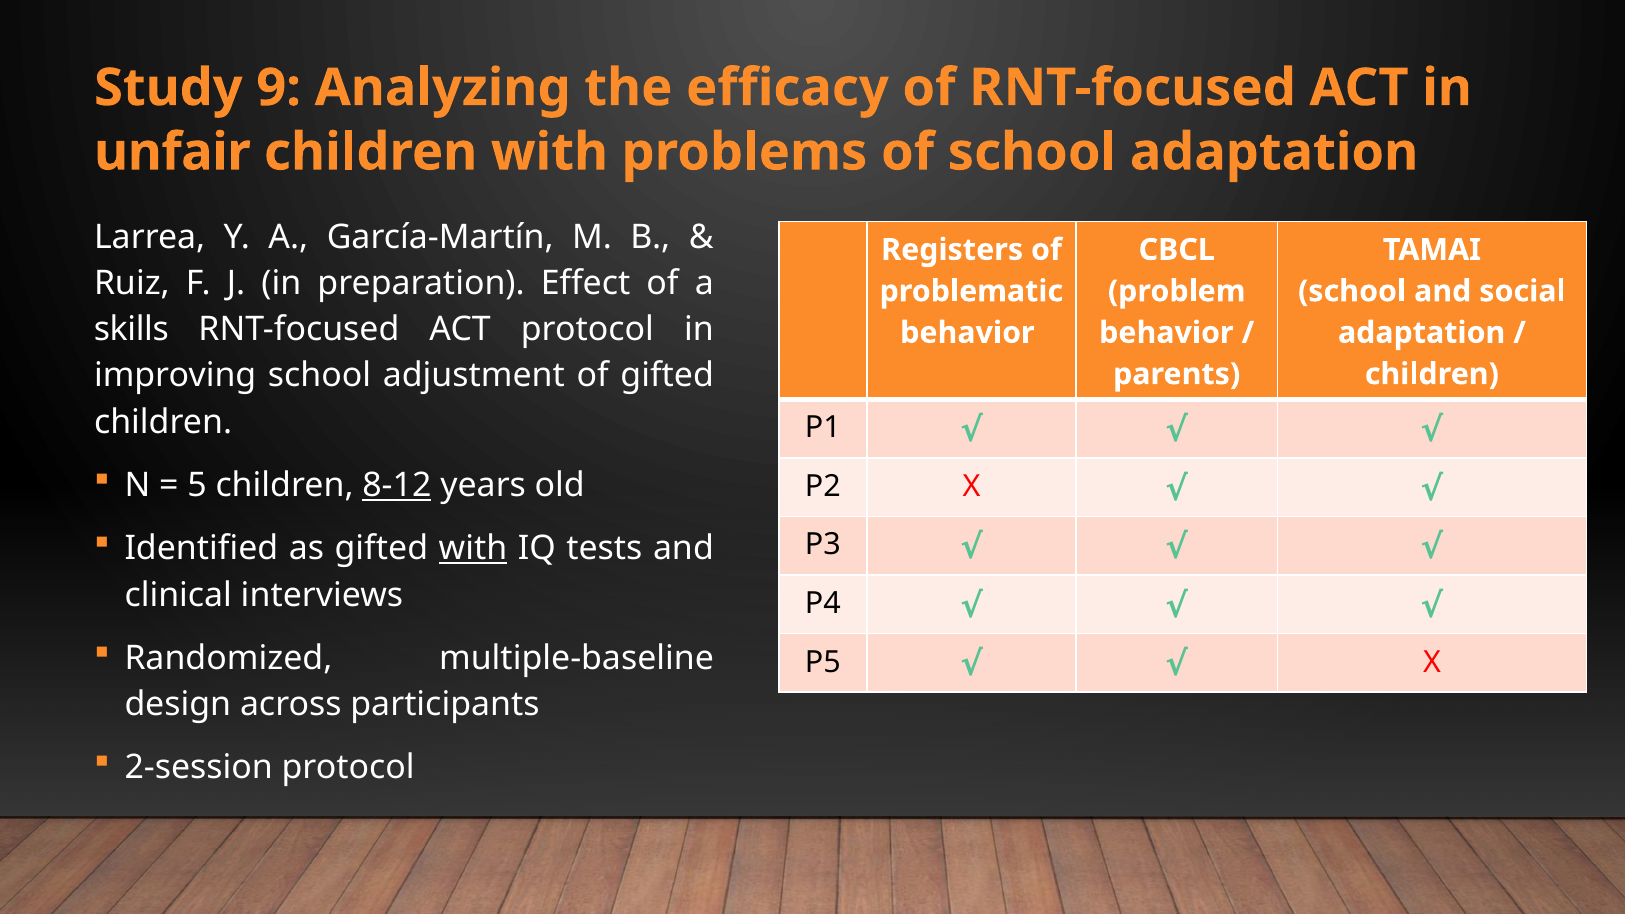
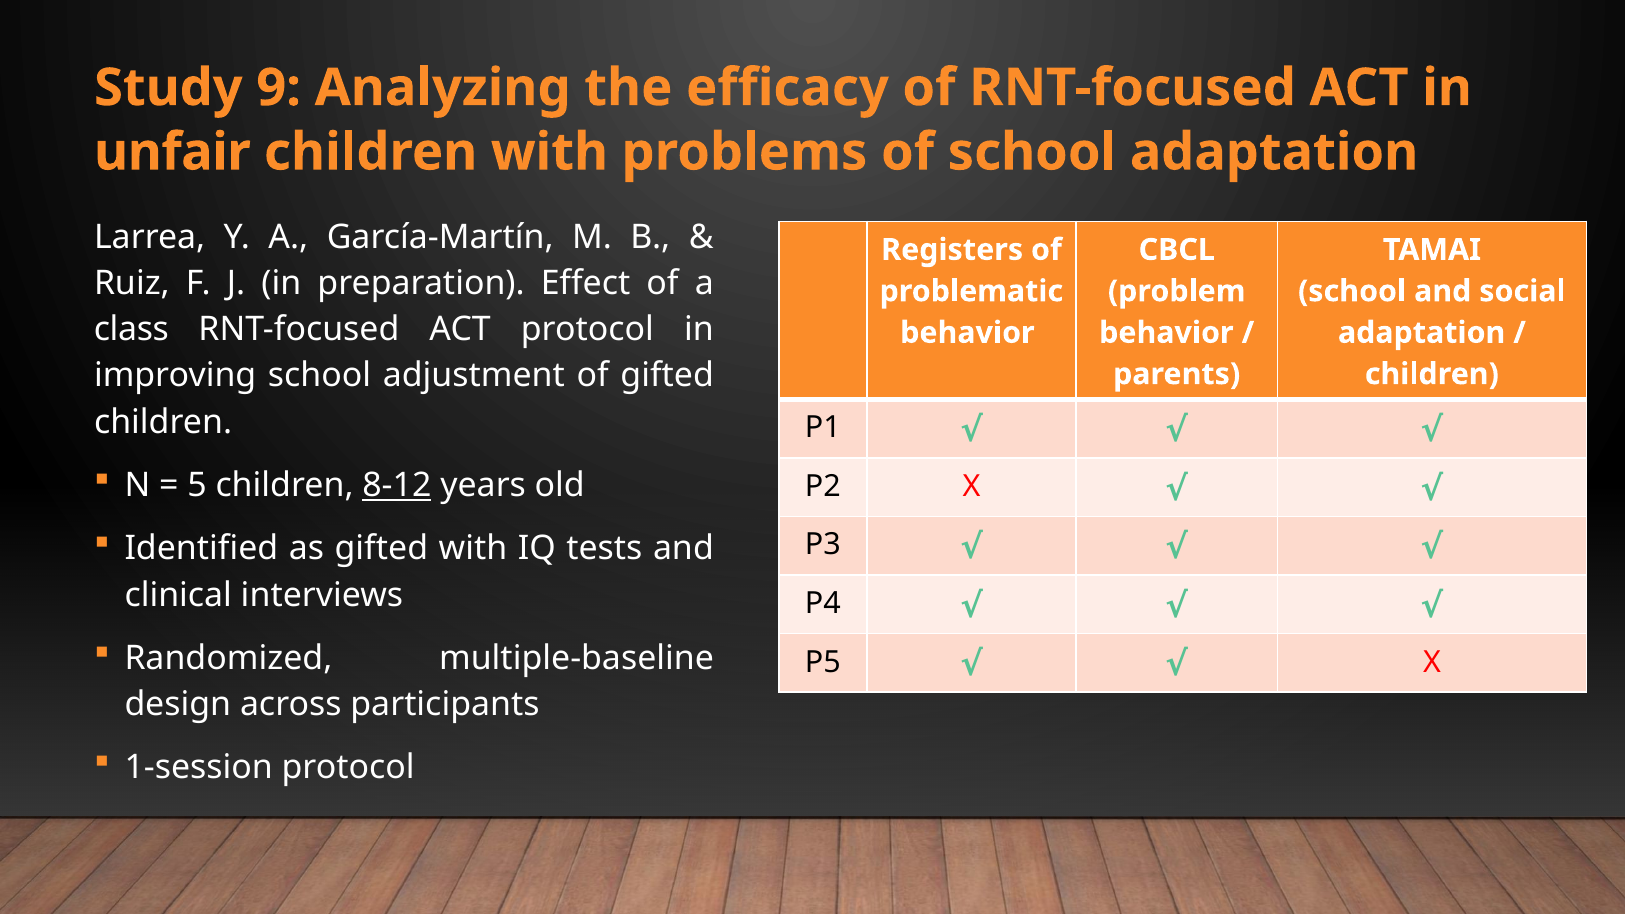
skills: skills -> class
with at (473, 549) underline: present -> none
2-session: 2-session -> 1-session
